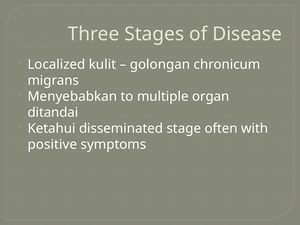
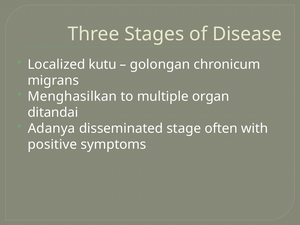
kulit: kulit -> kutu
Menyebabkan: Menyebabkan -> Menghasilkan
Ketahui: Ketahui -> Adanya
